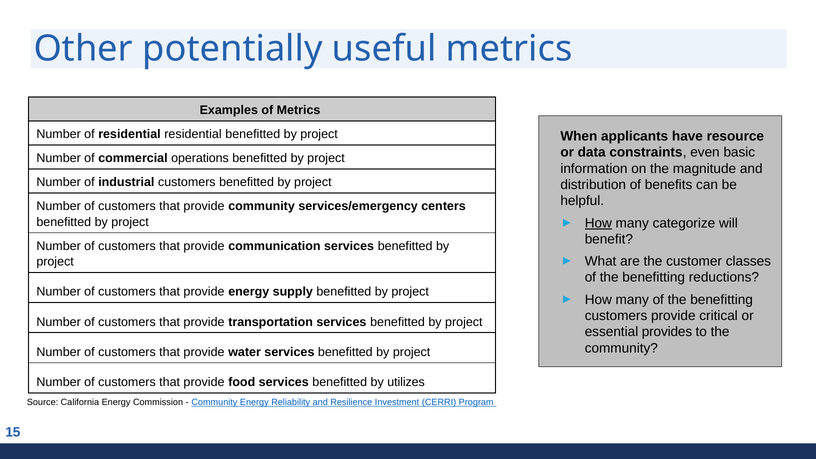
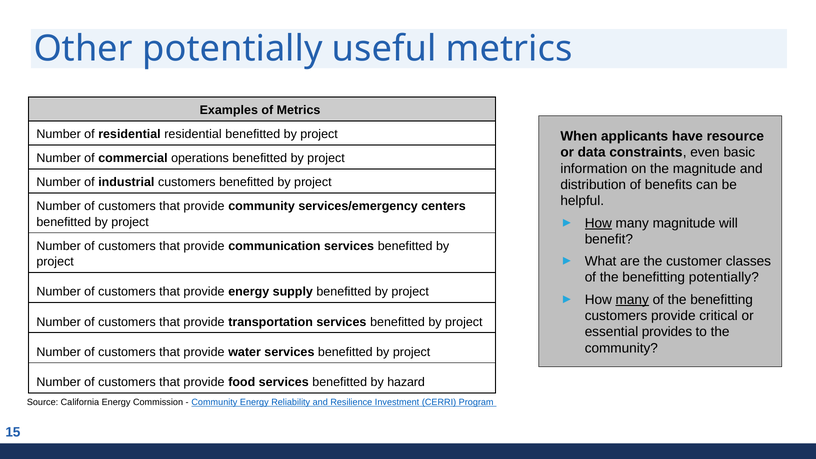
many categorize: categorize -> magnitude
benefitting reductions: reductions -> potentially
many at (632, 300) underline: none -> present
utilizes: utilizes -> hazard
